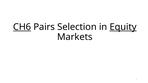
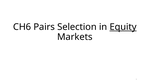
CH6 underline: present -> none
